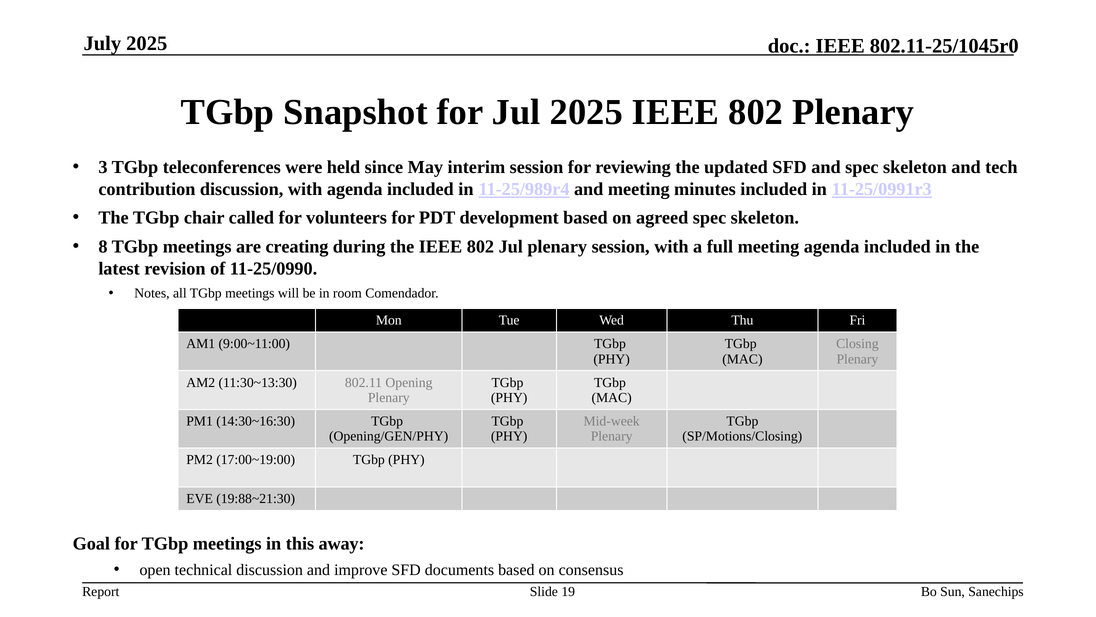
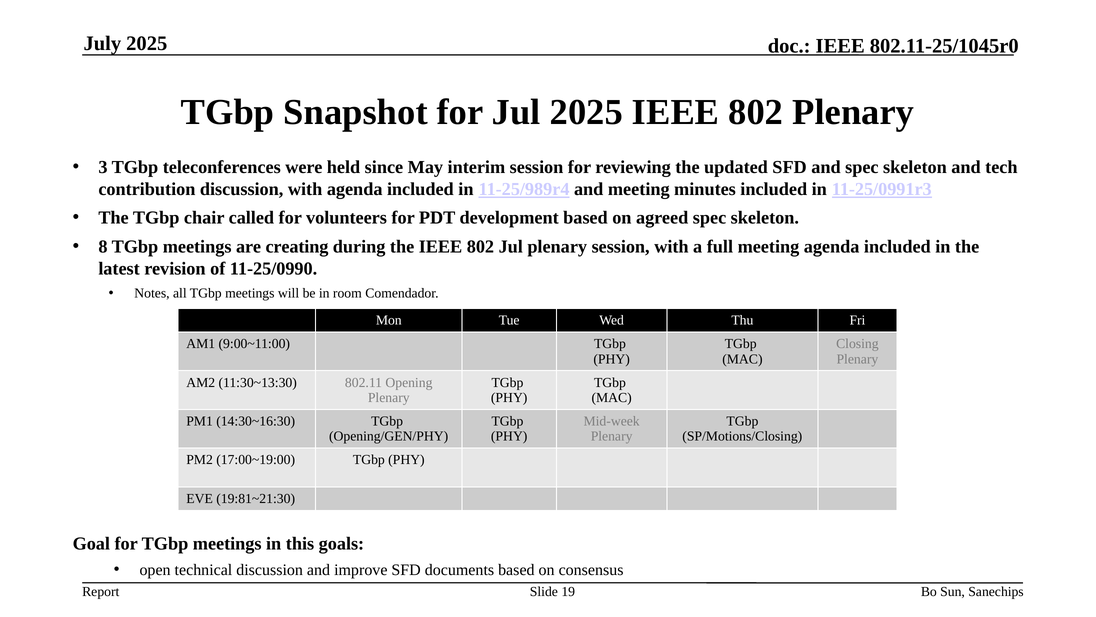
19:88~21:30: 19:88~21:30 -> 19:81~21:30
away: away -> goals
